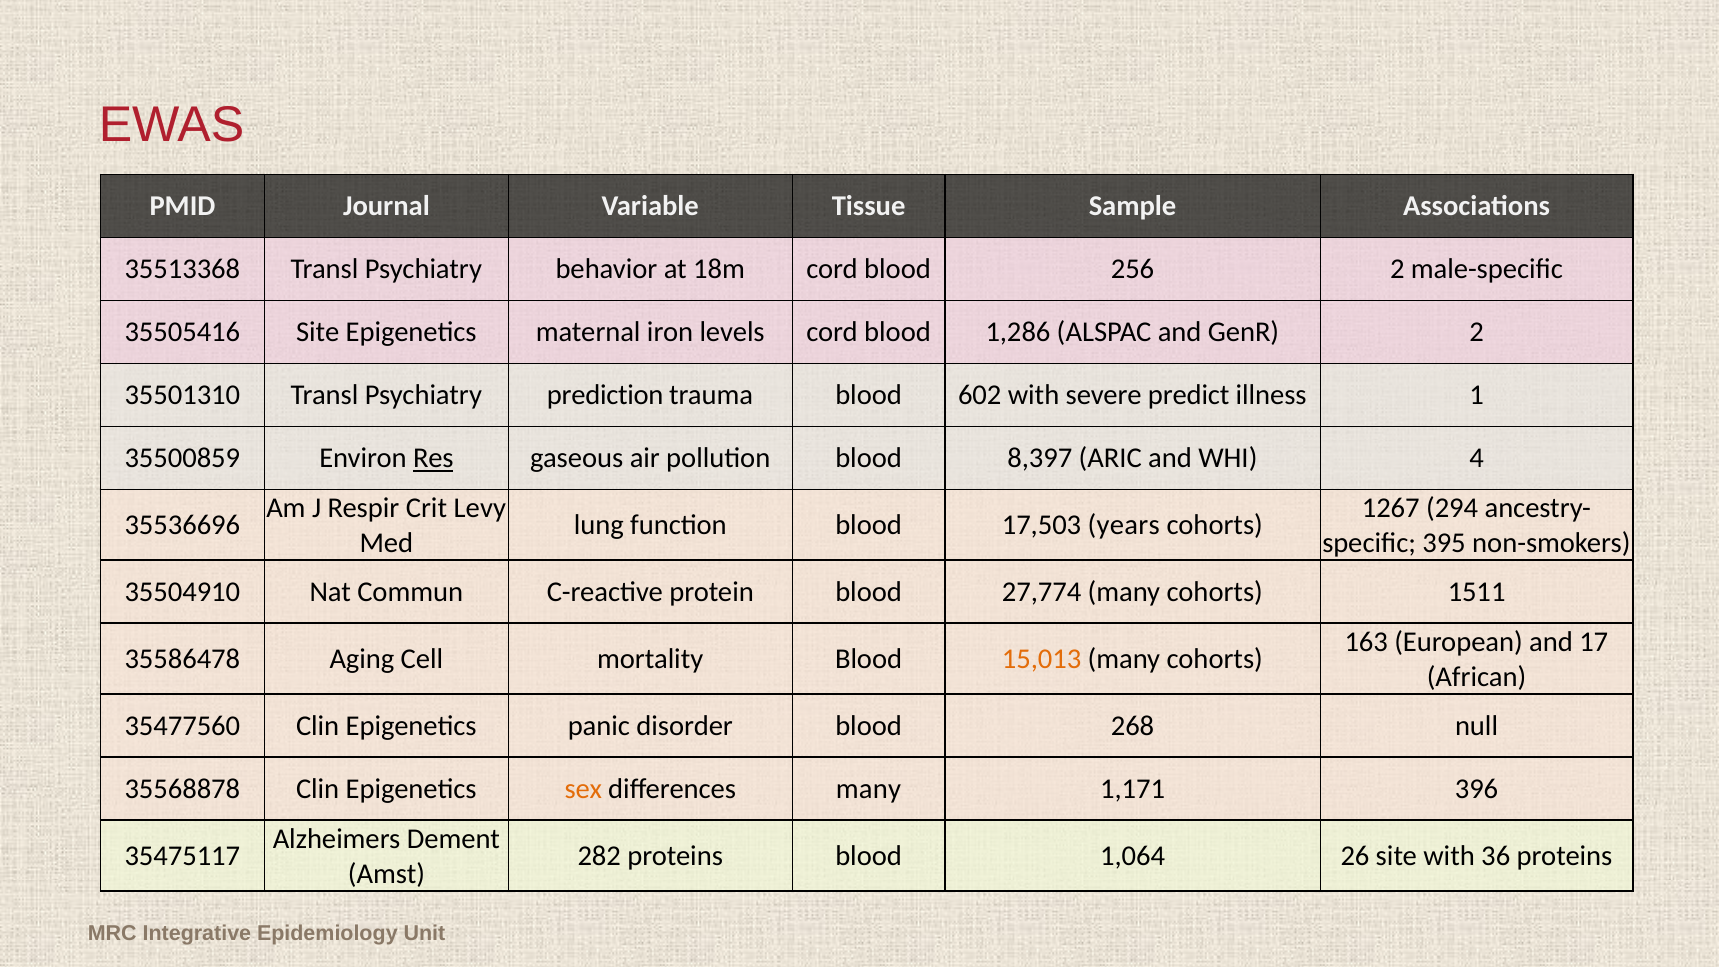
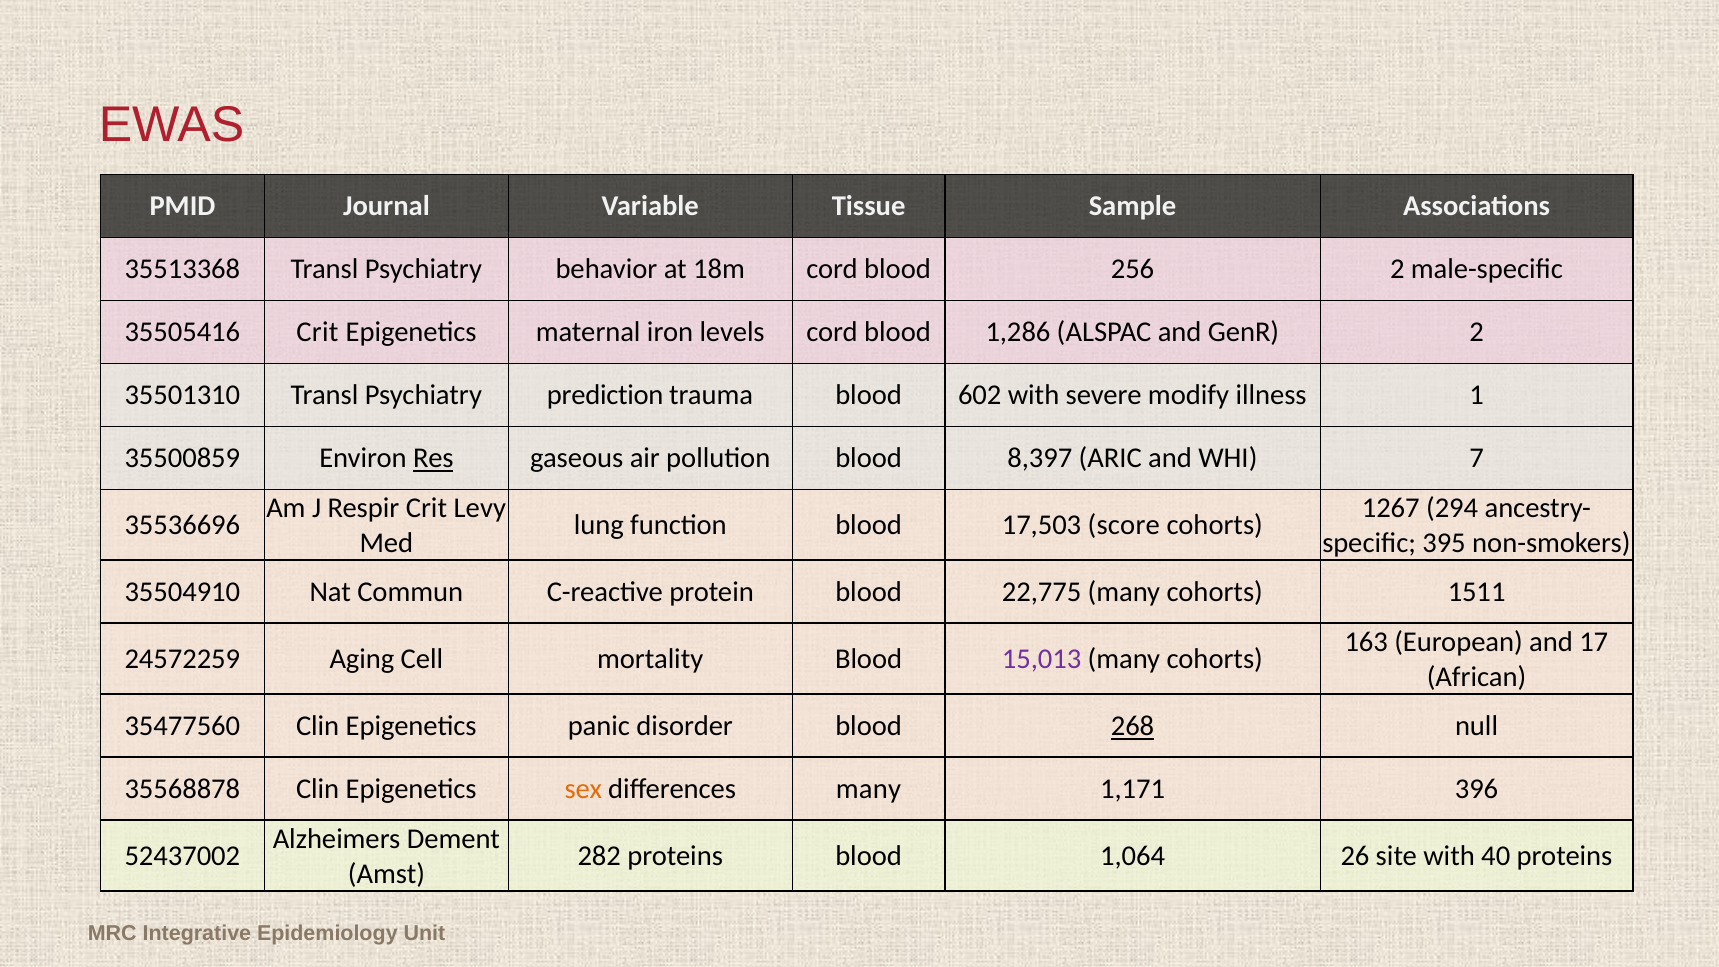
35505416 Site: Site -> Crit
predict: predict -> modify
4: 4 -> 7
years: years -> score
27,774: 27,774 -> 22,775
35586478: 35586478 -> 24572259
15,013 colour: orange -> purple
268 underline: none -> present
35475117: 35475117 -> 52437002
36: 36 -> 40
